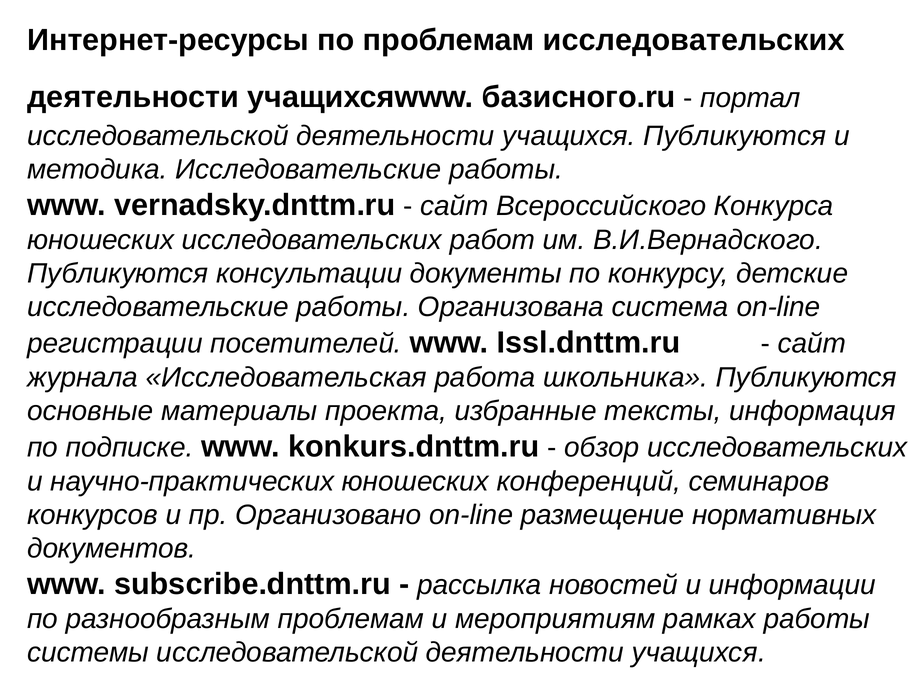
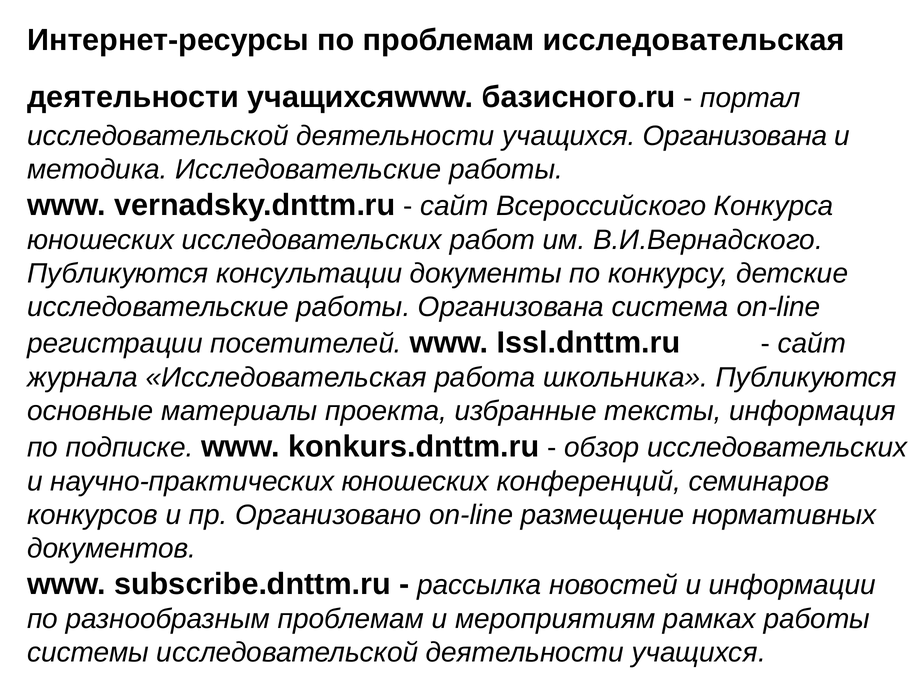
проблемам исследовательских: исследовательских -> исследовательская
учащихся Публикуются: Публикуются -> Организована
